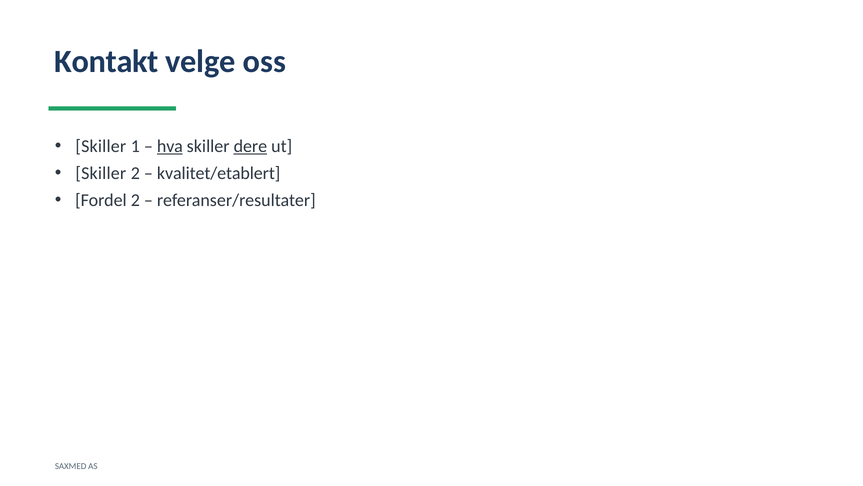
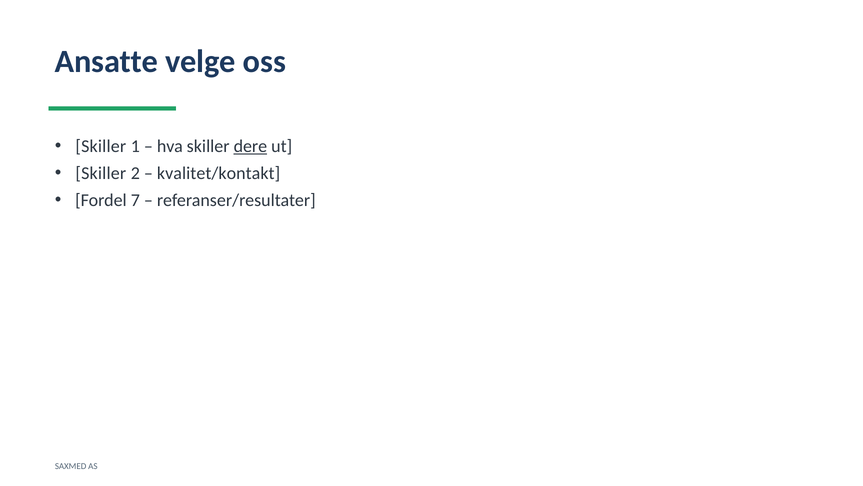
Kontakt: Kontakt -> Ansatte
hva underline: present -> none
kvalitet/etablert: kvalitet/etablert -> kvalitet/kontakt
Fordel 2: 2 -> 7
